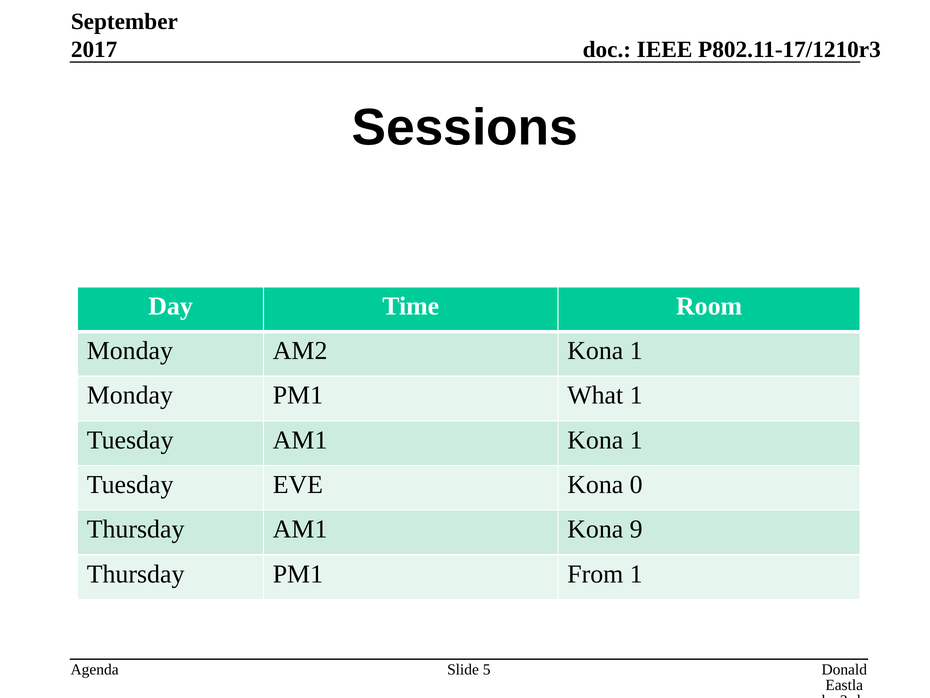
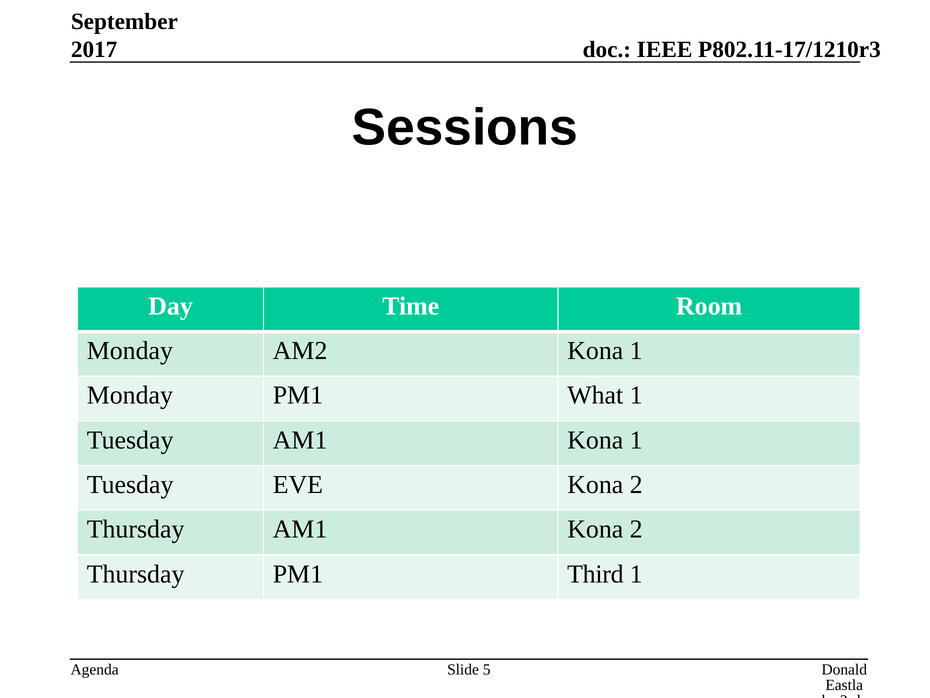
EVE Kona 0: 0 -> 2
AM1 Kona 9: 9 -> 2
From: From -> Third
